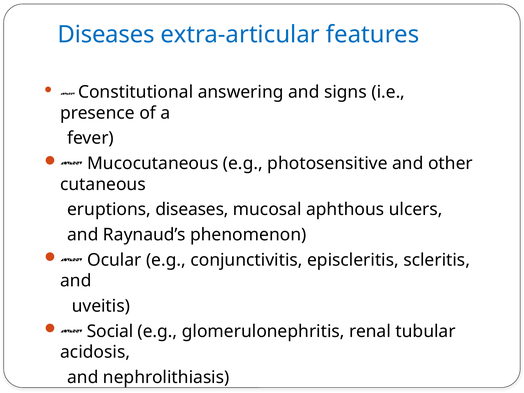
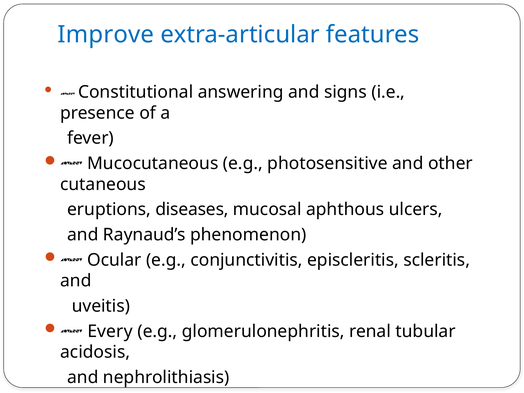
Diseases at (106, 34): Diseases -> Improve
Social: Social -> Every
